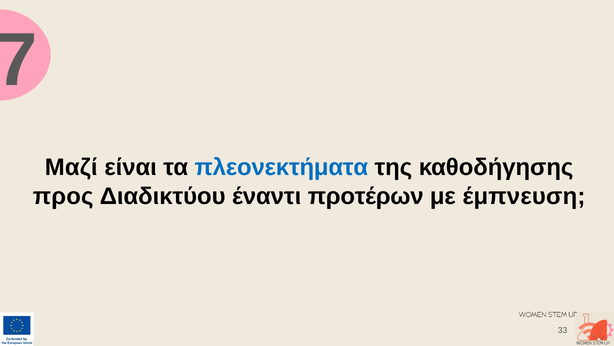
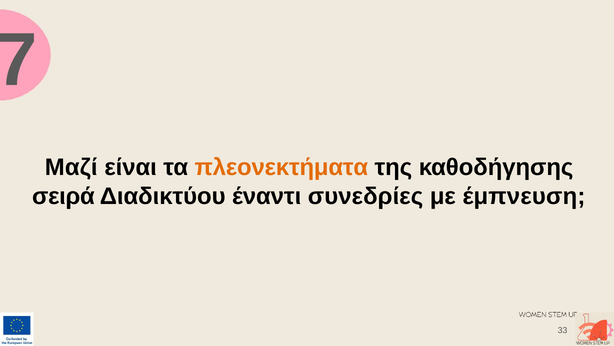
πλεονεκτήματα colour: blue -> orange
προς: προς -> σειρά
προτέρων: προτέρων -> συνεδρίες
